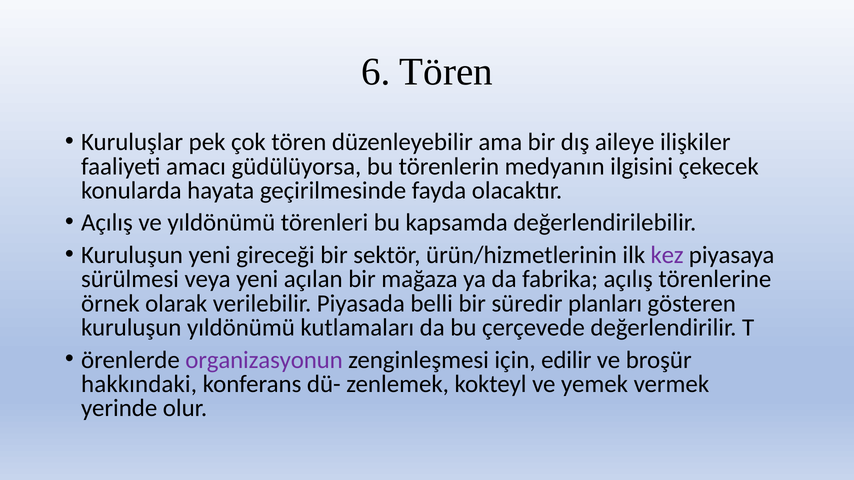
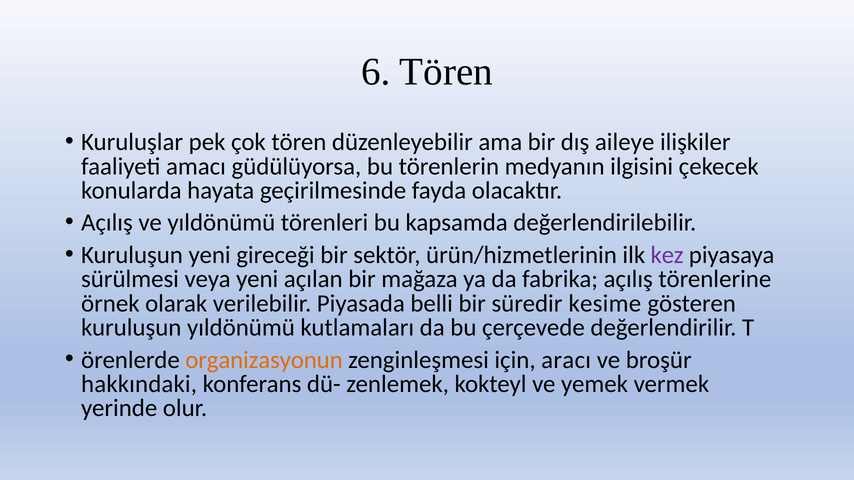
planları: planları -> kesime
organizasyonun colour: purple -> orange
edilir: edilir -> aracı
